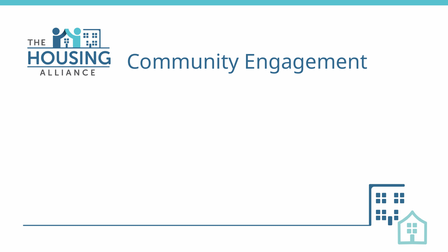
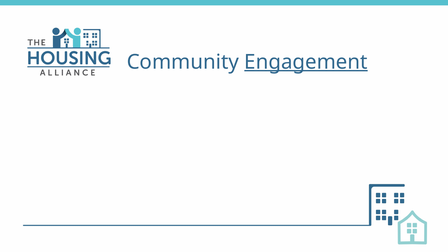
Engagement underline: none -> present
